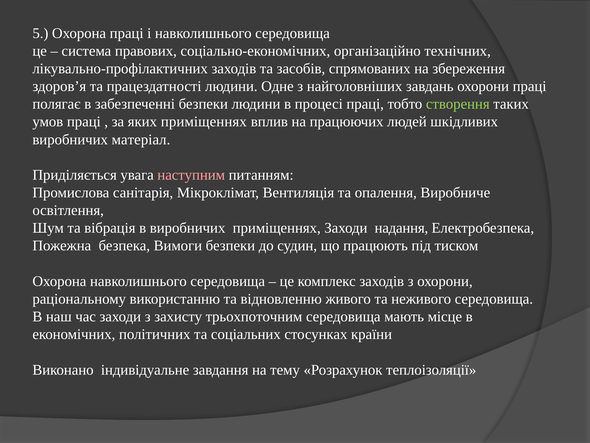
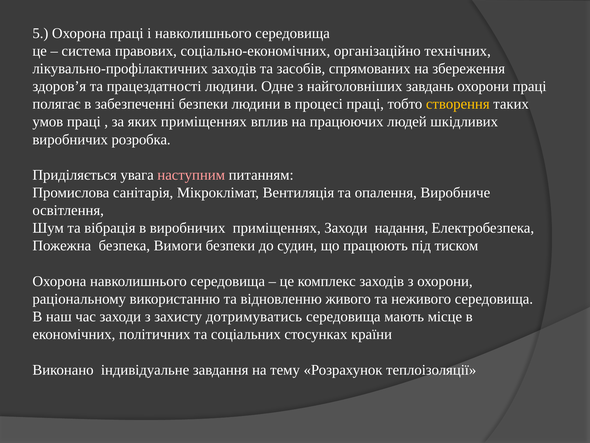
створення colour: light green -> yellow
матеріал: матеріал -> розробка
трьохпоточним: трьохпоточним -> дотримуватись
